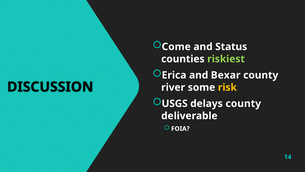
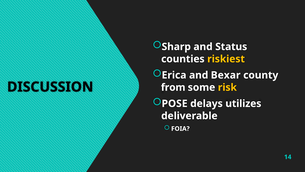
Come: Come -> Sharp
riskiest colour: light green -> yellow
river: river -> from
USGS: USGS -> POSE
delays county: county -> utilizes
